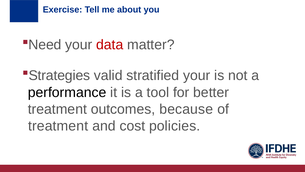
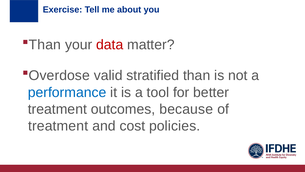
Need at (45, 45): Need -> Than
Strategies: Strategies -> Overdose
stratified your: your -> than
performance colour: black -> blue
